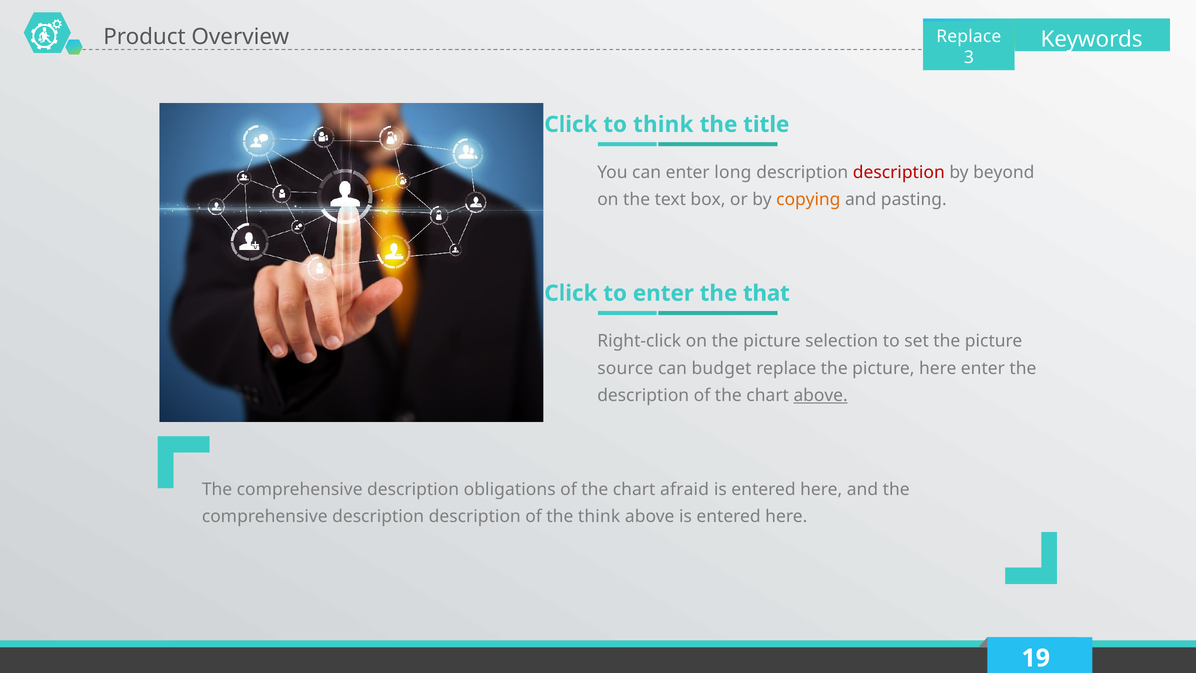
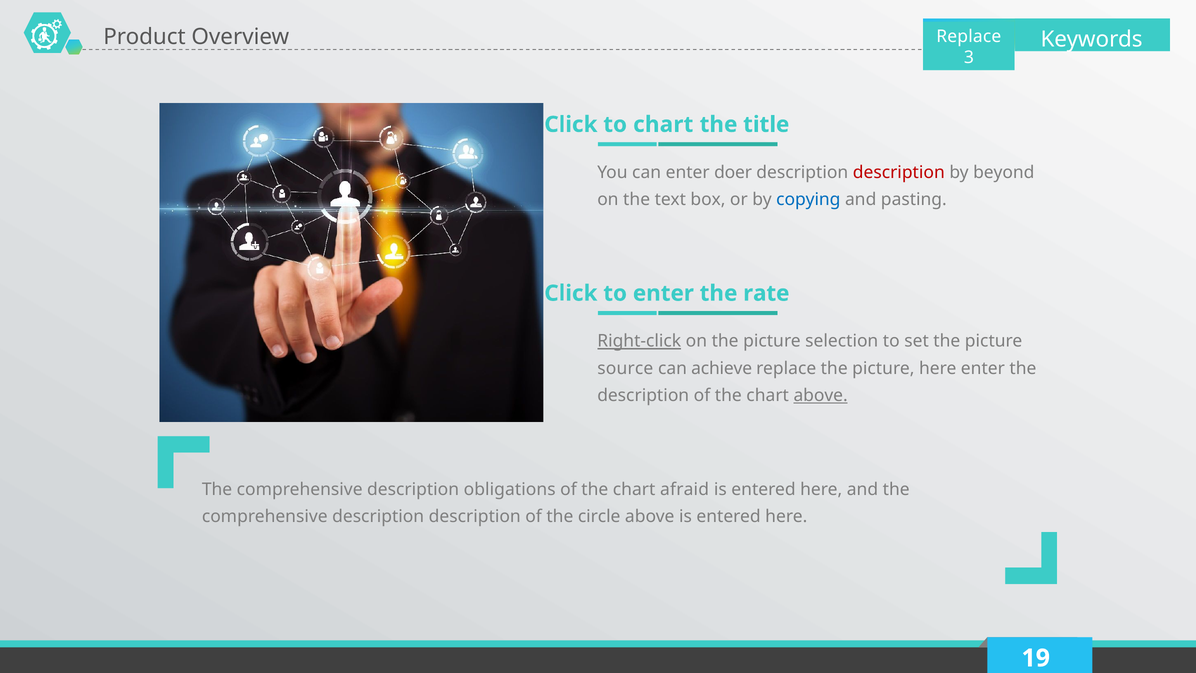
to think: think -> chart
long: long -> doer
copying colour: orange -> blue
that: that -> rate
Right-click underline: none -> present
budget: budget -> achieve
the think: think -> circle
